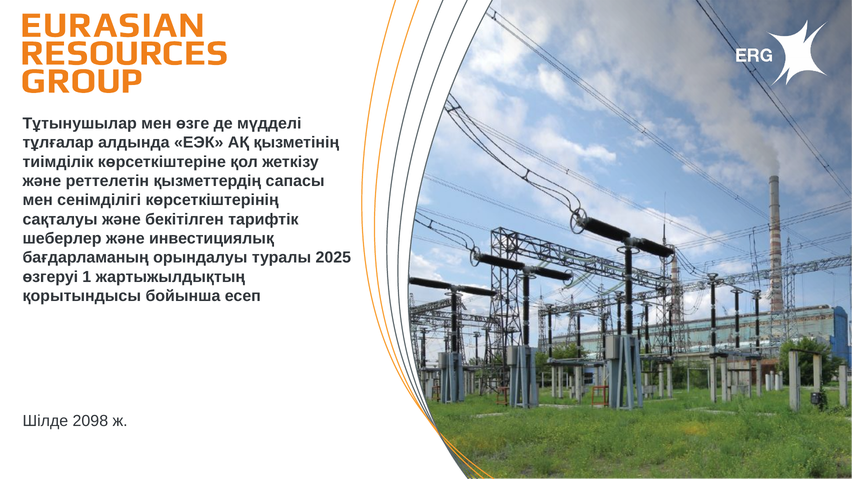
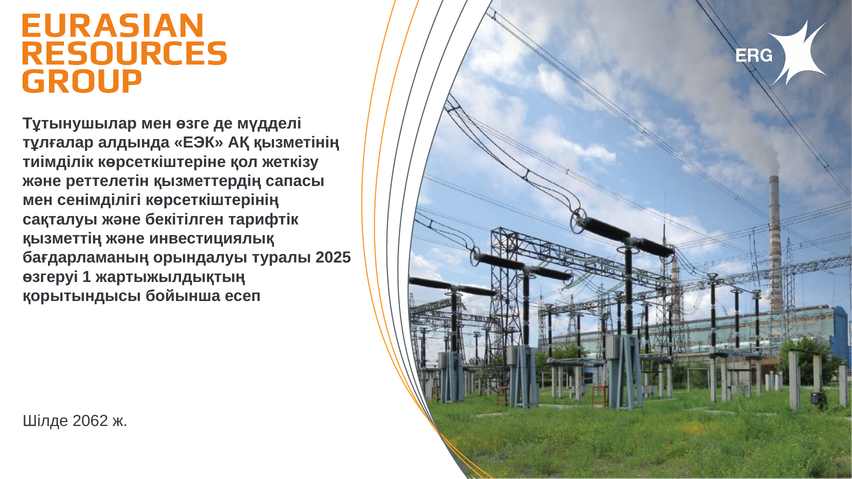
шеберлер: шеберлер -> қызметтің
2098: 2098 -> 2062
